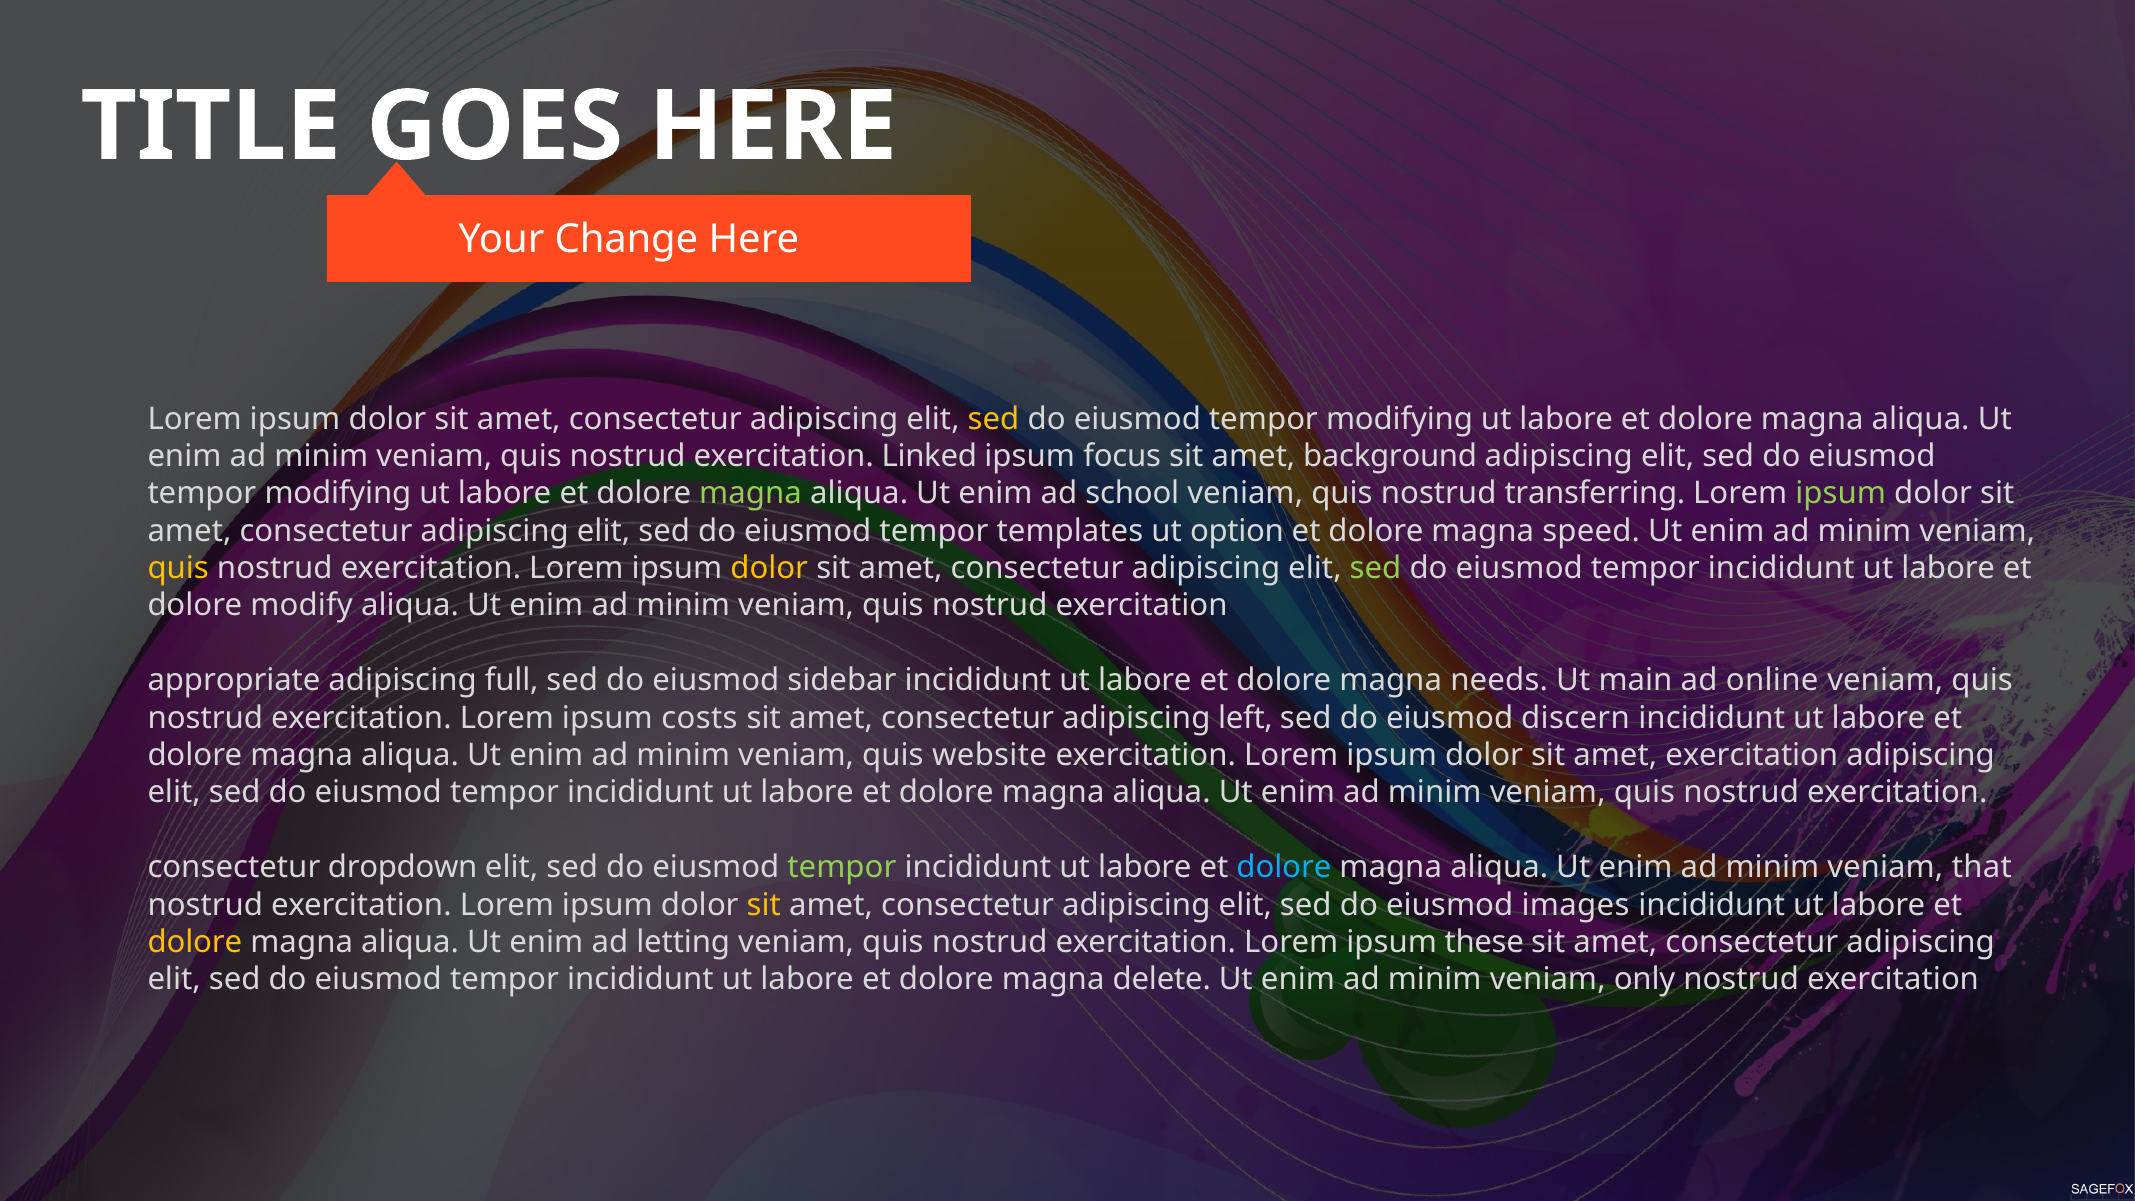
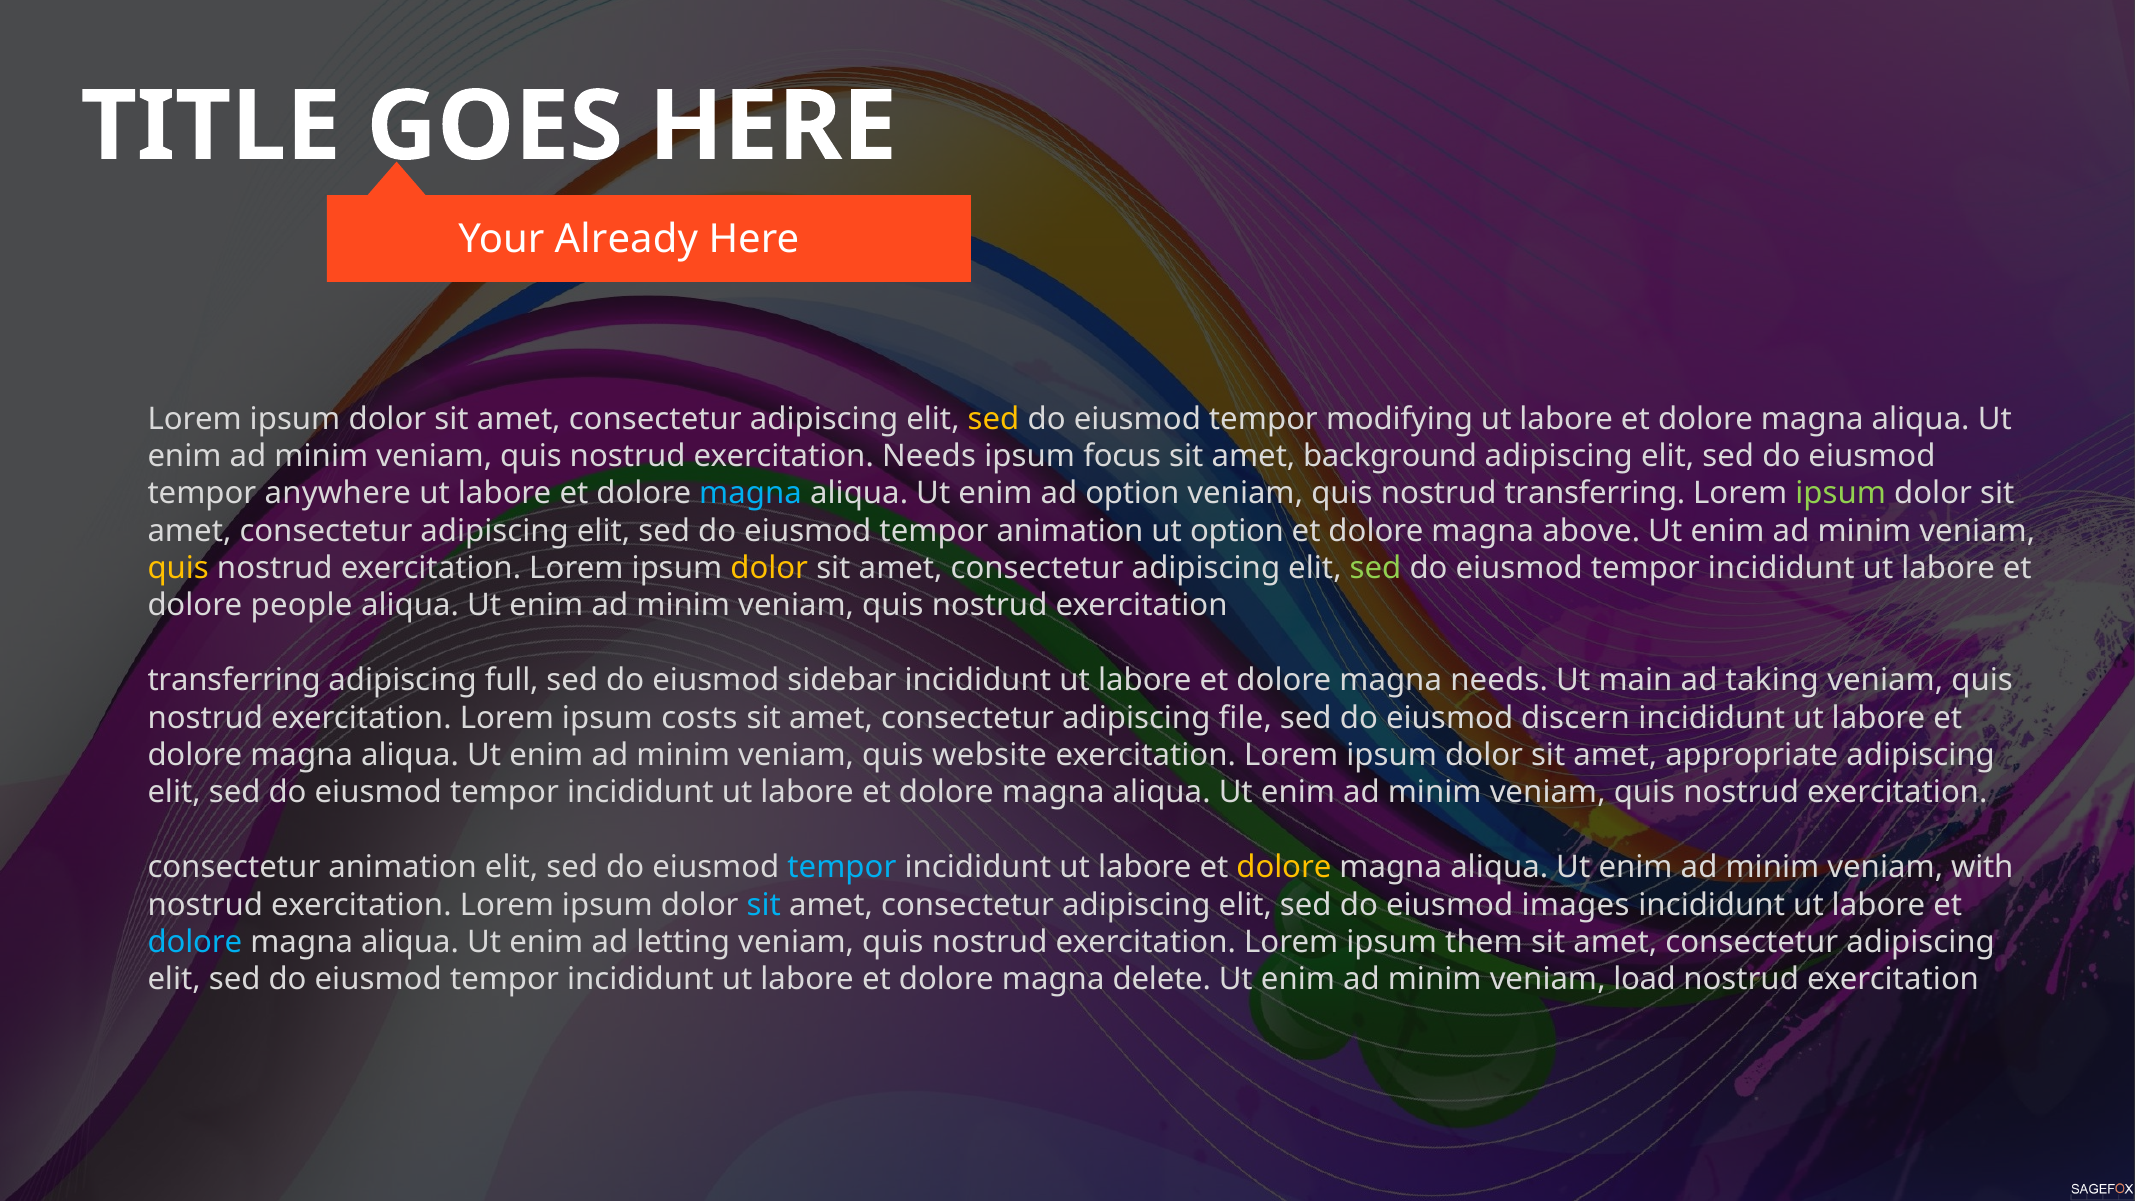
Change: Change -> Already
exercitation Linked: Linked -> Needs
modifying at (338, 493): modifying -> anywhere
magna at (751, 493) colour: light green -> light blue
ad school: school -> option
tempor templates: templates -> animation
speed: speed -> above
modify: modify -> people
appropriate at (234, 680): appropriate -> transferring
online: online -> taking
left: left -> file
amet exercitation: exercitation -> appropriate
consectetur dropdown: dropdown -> animation
tempor at (842, 867) colour: light green -> light blue
dolore at (1284, 867) colour: light blue -> yellow
that: that -> with
sit at (764, 905) colour: yellow -> light blue
dolore at (195, 942) colour: yellow -> light blue
these: these -> them
only: only -> load
